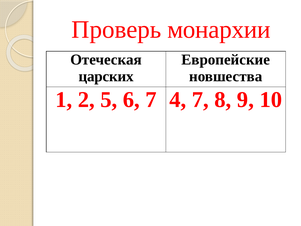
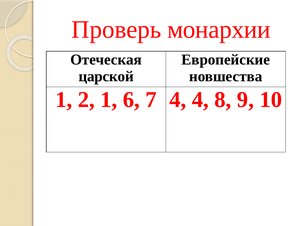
царских: царских -> царской
2 5: 5 -> 1
4 7: 7 -> 4
